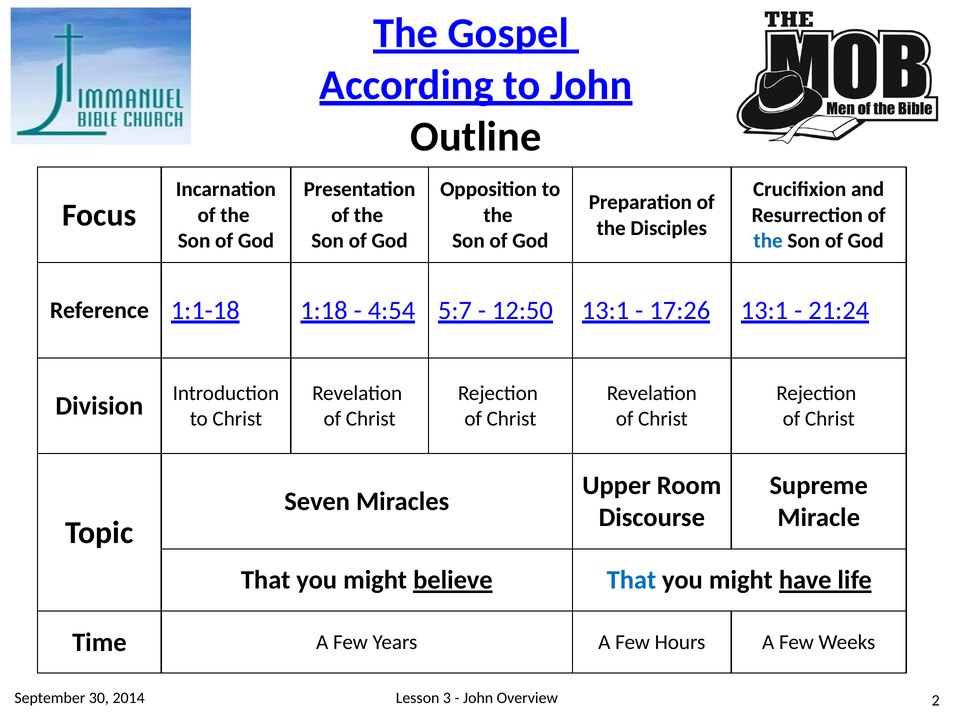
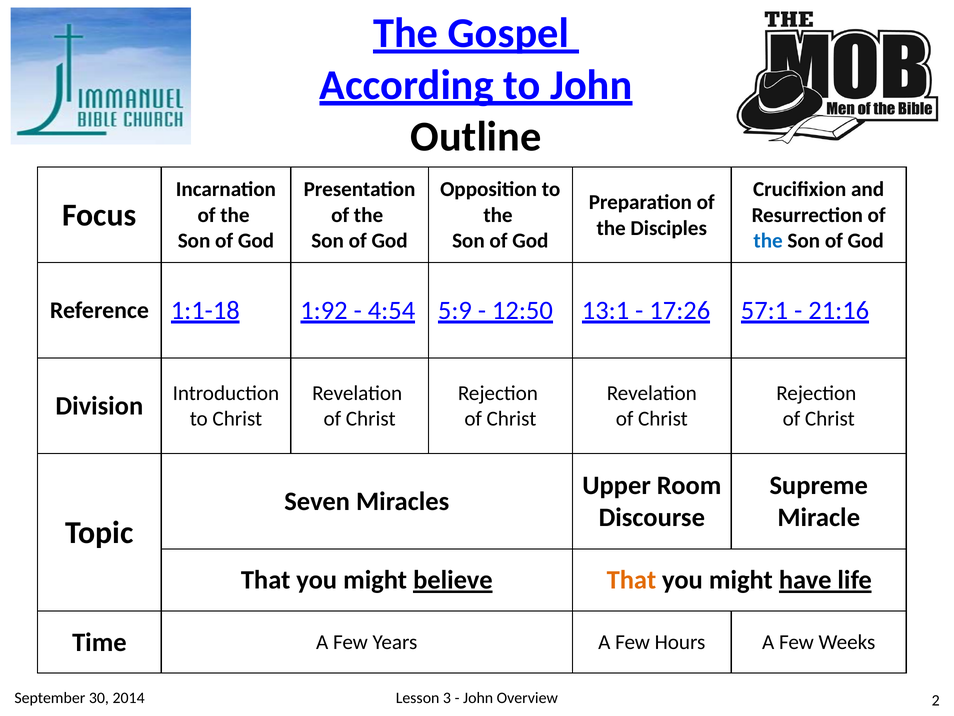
1:18: 1:18 -> 1:92
5:7: 5:7 -> 5:9
17:26 13:1: 13:1 -> 57:1
21:24: 21:24 -> 21:16
That at (631, 580) colour: blue -> orange
